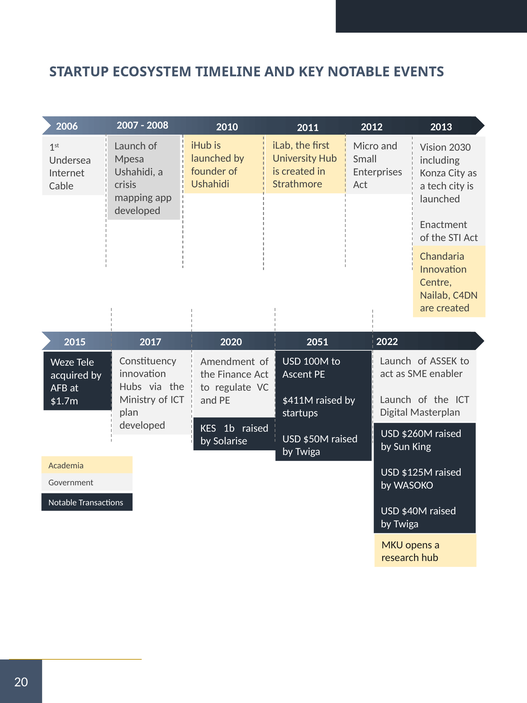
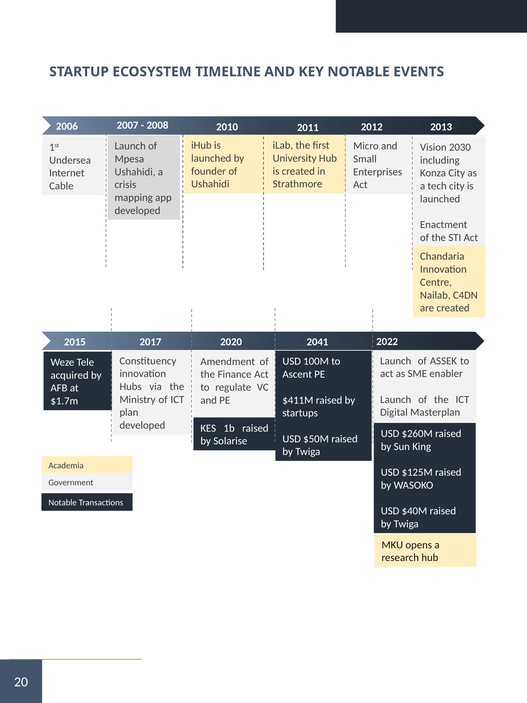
2051: 2051 -> 2041
